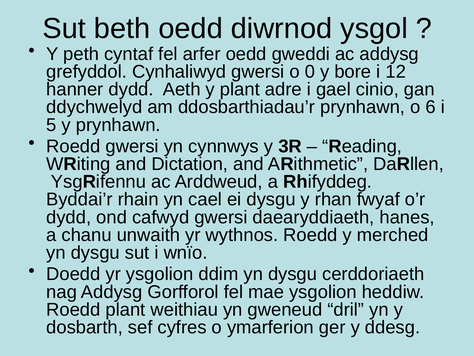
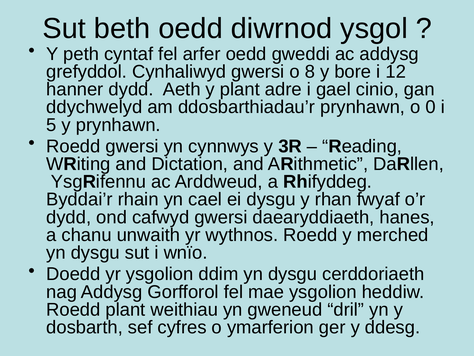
0: 0 -> 8
6: 6 -> 0
